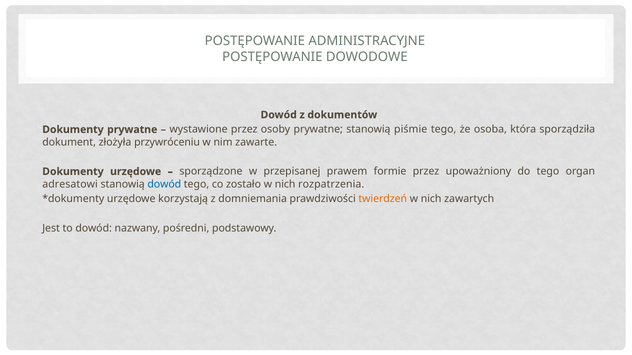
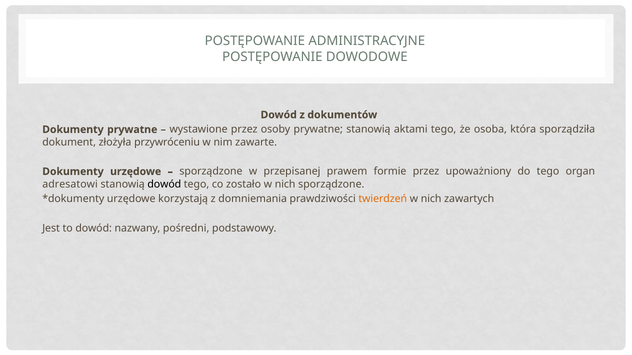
piśmie: piśmie -> aktami
dowód at (164, 184) colour: blue -> black
nich rozpatrzenia: rozpatrzenia -> sporządzone
